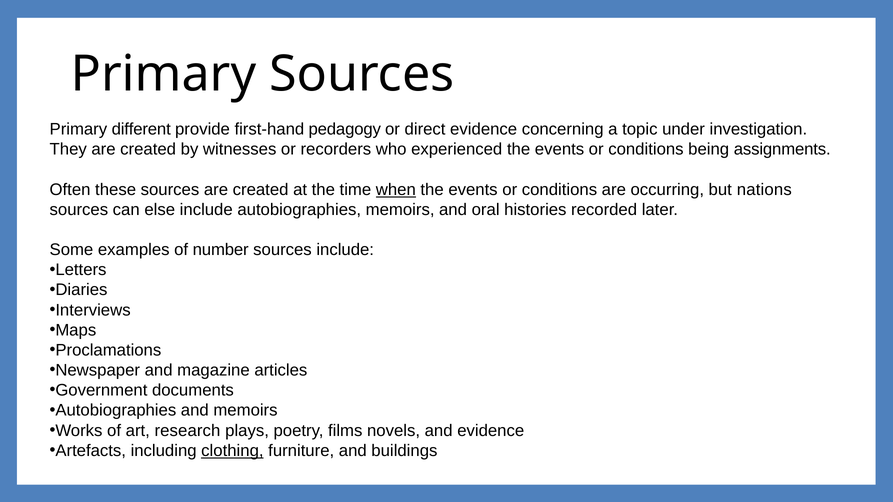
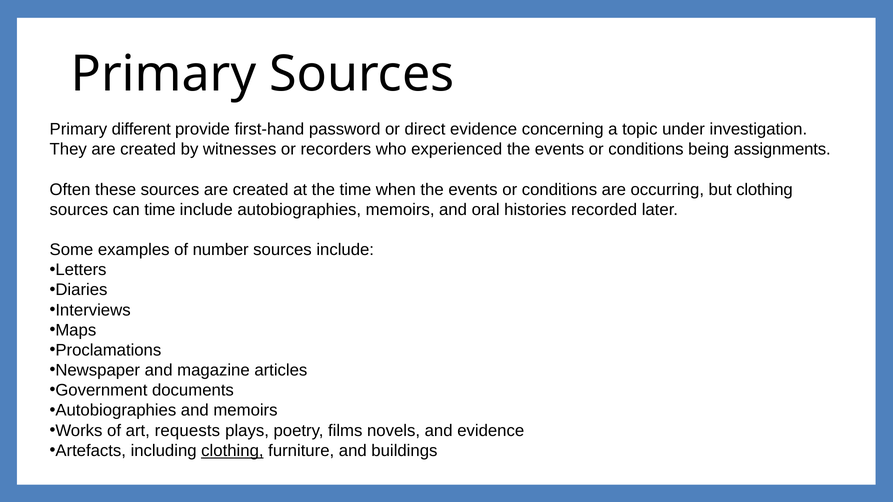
pedagogy: pedagogy -> password
when underline: present -> none
but nations: nations -> clothing
can else: else -> time
research: research -> requests
